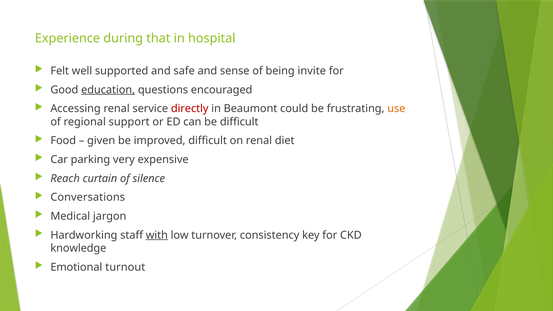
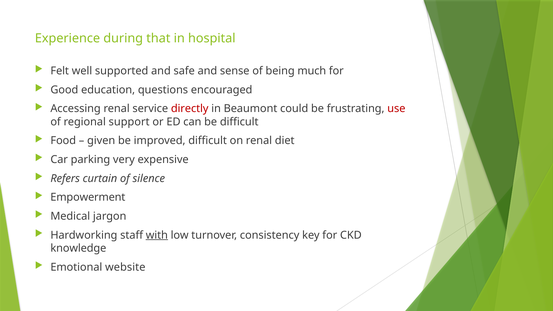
invite: invite -> much
education underline: present -> none
use colour: orange -> red
Reach: Reach -> Refers
Conversations: Conversations -> Empowerment
turnout: turnout -> website
